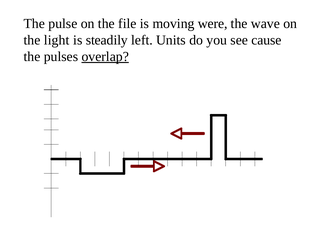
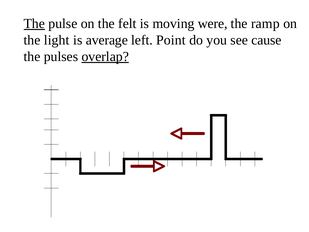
The at (34, 24) underline: none -> present
file: file -> felt
wave: wave -> ramp
steadily: steadily -> average
Units: Units -> Point
